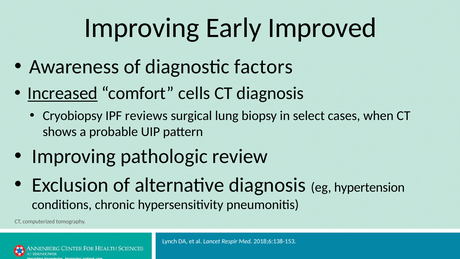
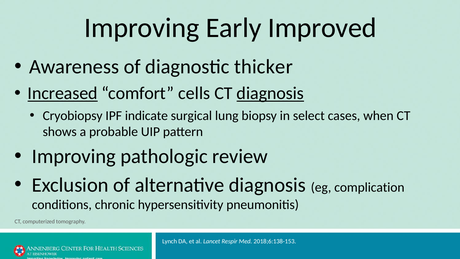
factors: factors -> thicker
diagnosis at (270, 93) underline: none -> present
reviews: reviews -> indicate
hypertension: hypertension -> complication
